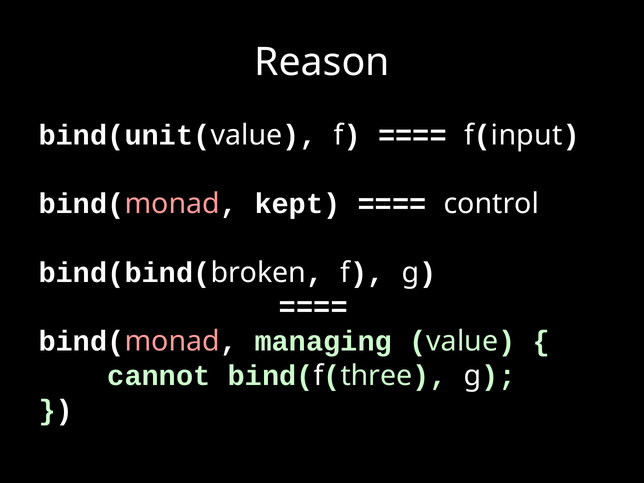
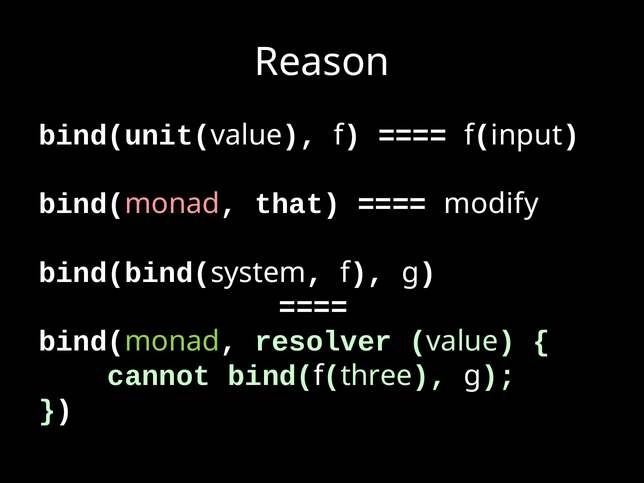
kept: kept -> that
control: control -> modify
broken: broken -> system
monad at (172, 341) colour: pink -> light green
managing: managing -> resolver
